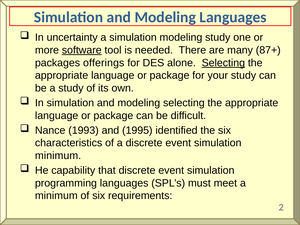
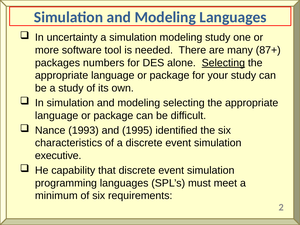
software underline: present -> none
offerings: offerings -> numbers
minimum at (58, 156): minimum -> executive
